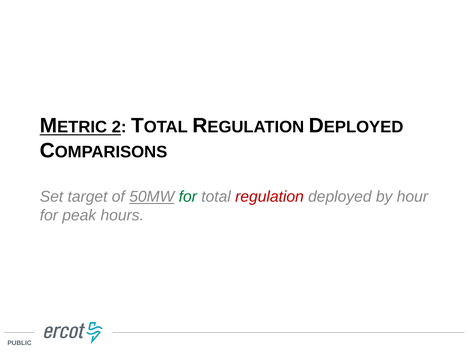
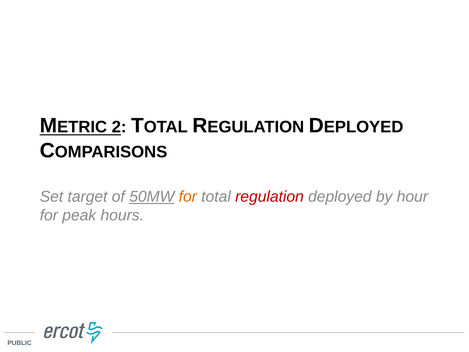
for at (188, 196) colour: green -> orange
